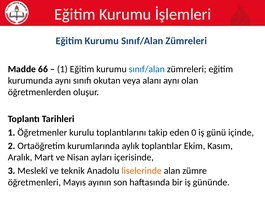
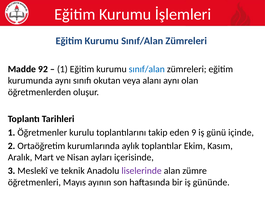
66: 66 -> 92
0: 0 -> 9
liselerinde colour: orange -> purple
